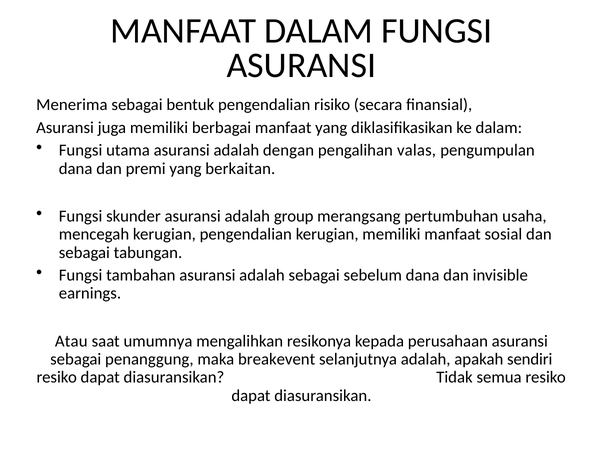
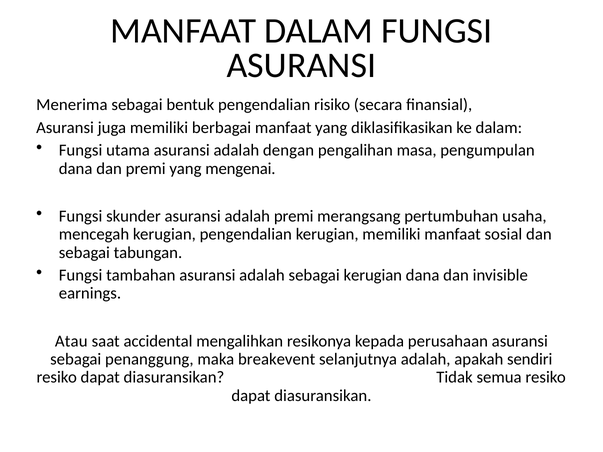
valas: valas -> masa
berkaitan: berkaitan -> mengenai
adalah group: group -> premi
sebagai sebelum: sebelum -> kerugian
umumnya: umumnya -> accidental
